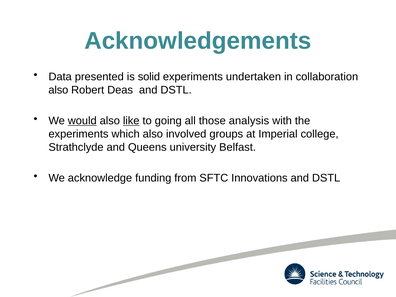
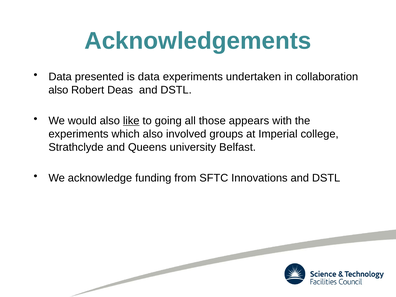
is solid: solid -> data
would underline: present -> none
analysis: analysis -> appears
